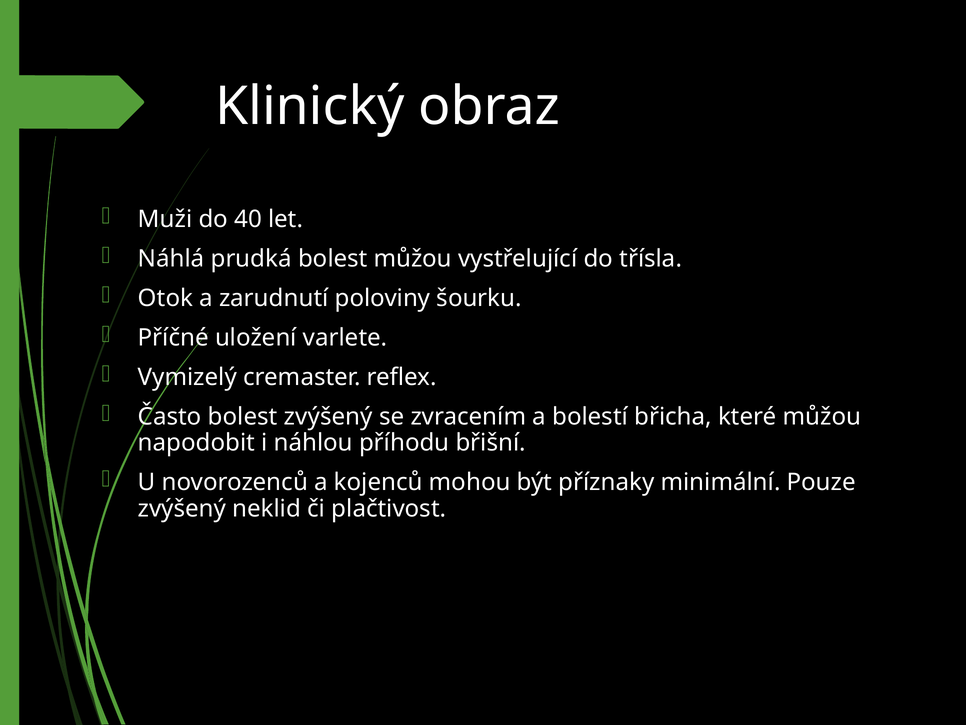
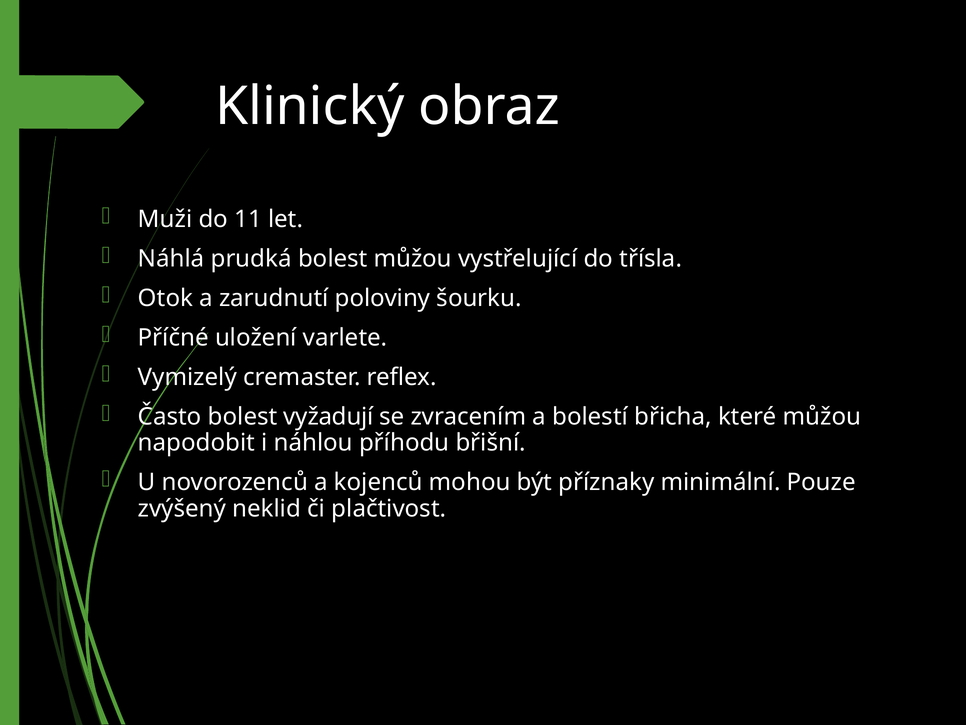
40: 40 -> 11
bolest zvýšený: zvýšený -> vyžadují
